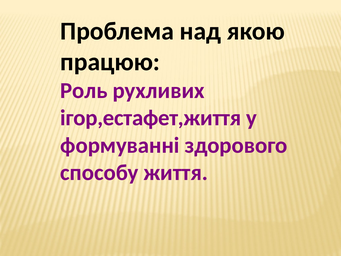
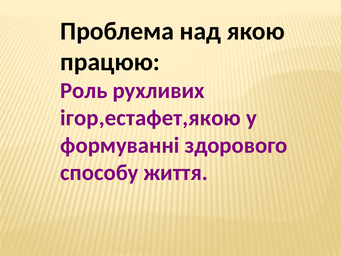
ігор,естафет,життя: ігор,естафет,життя -> ігор,естафет,якою
